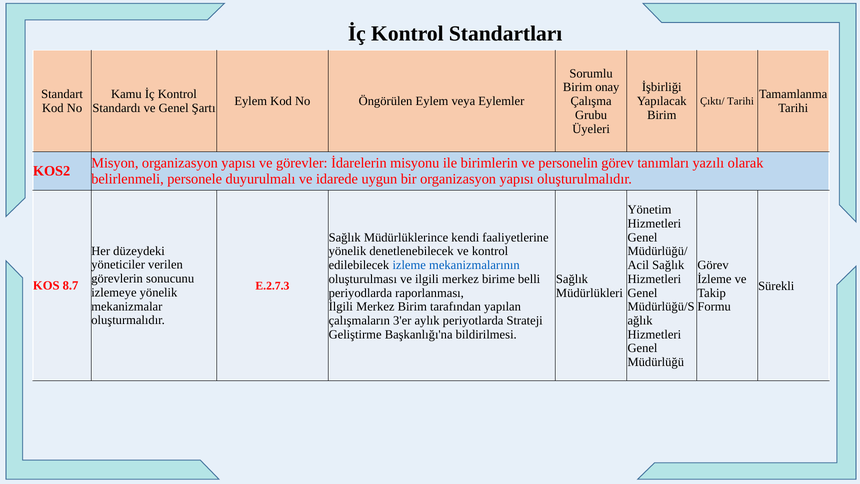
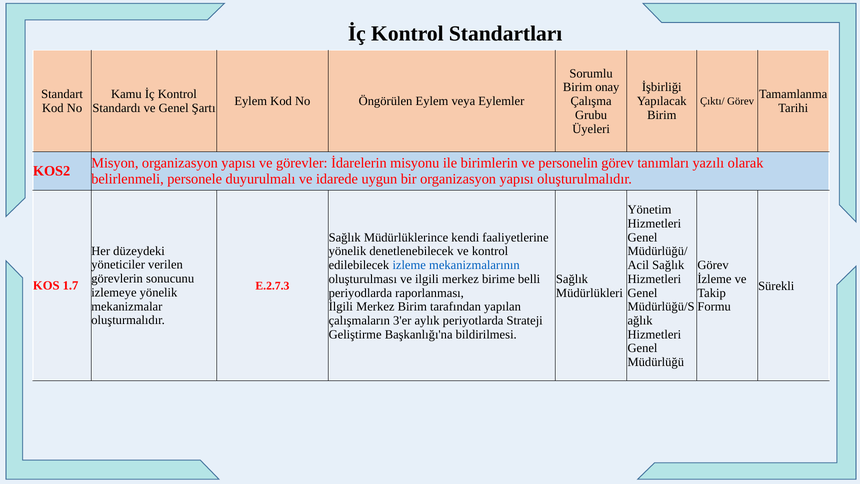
Çıktı/ Tarihi: Tarihi -> Görev
8.7: 8.7 -> 1.7
